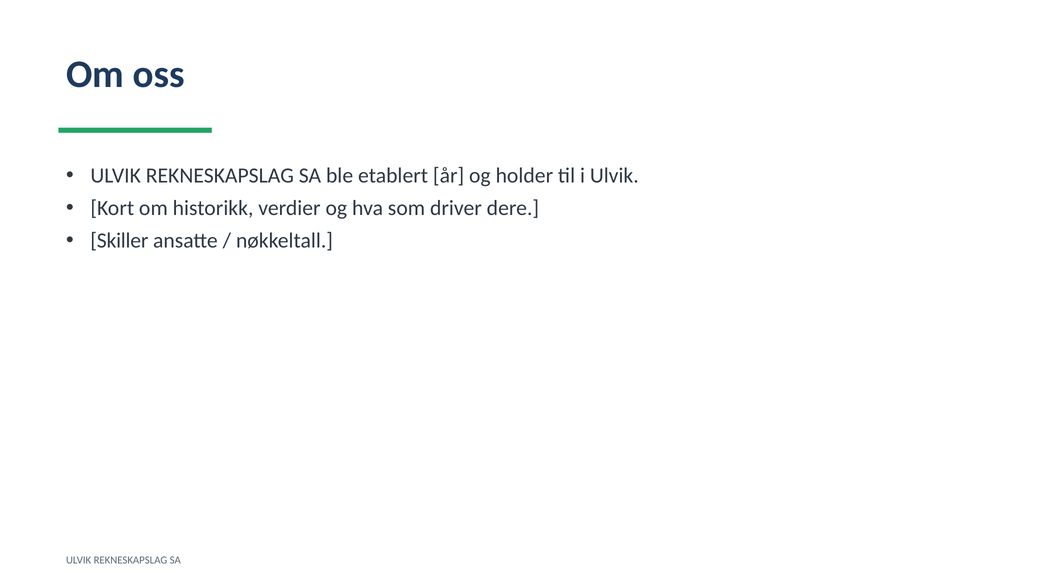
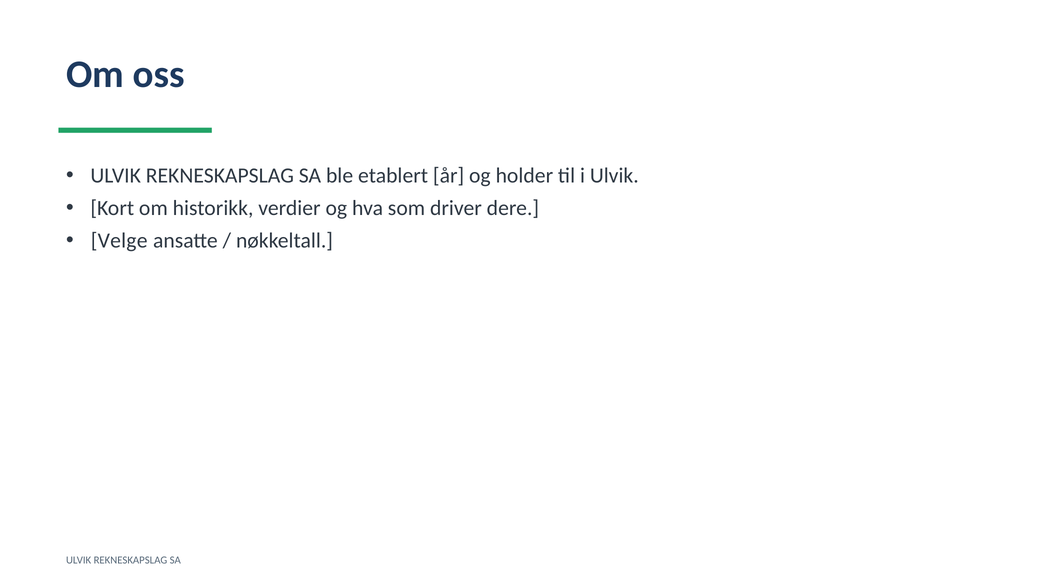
Skiller: Skiller -> Velge
